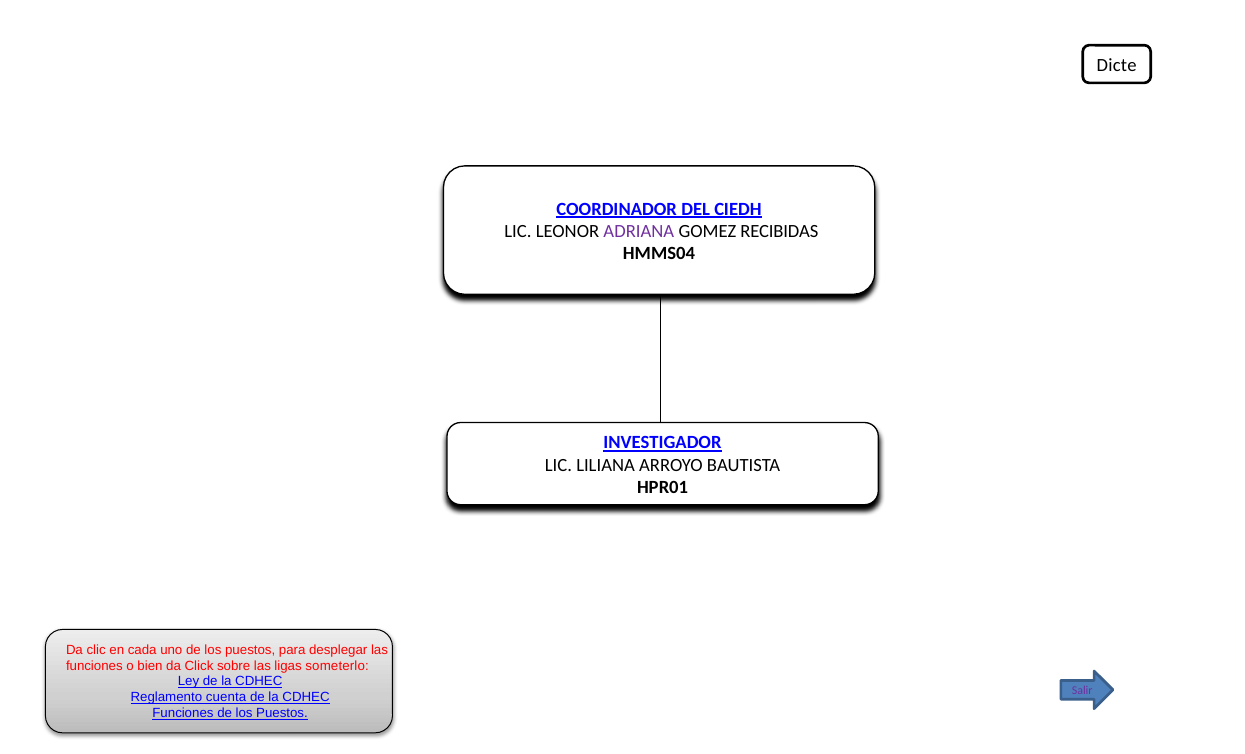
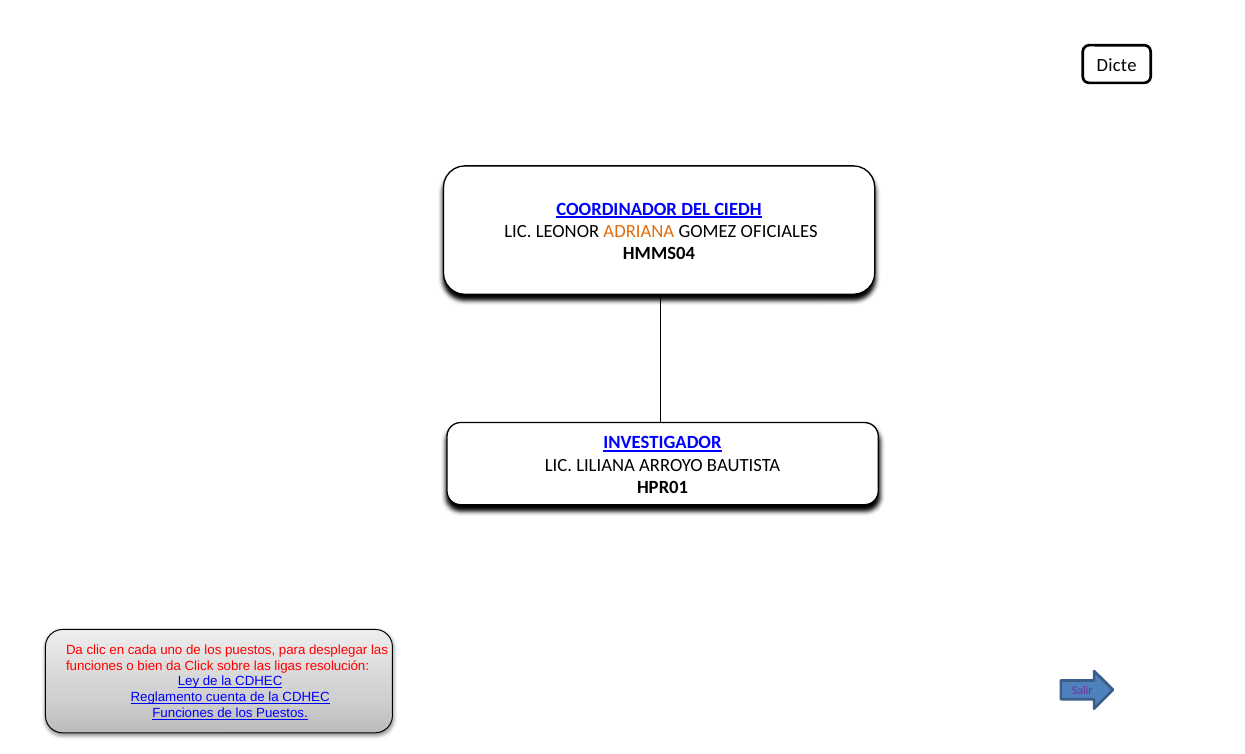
ADRIANA colour: purple -> orange
RECIBIDAS: RECIBIDAS -> OFICIALES
someterlo: someterlo -> resolución
